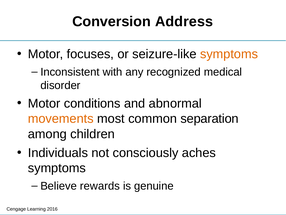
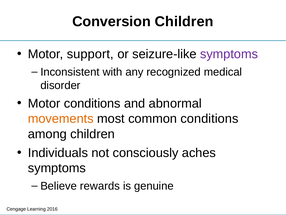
Conversion Address: Address -> Children
focuses: focuses -> support
symptoms at (229, 54) colour: orange -> purple
common separation: separation -> conditions
